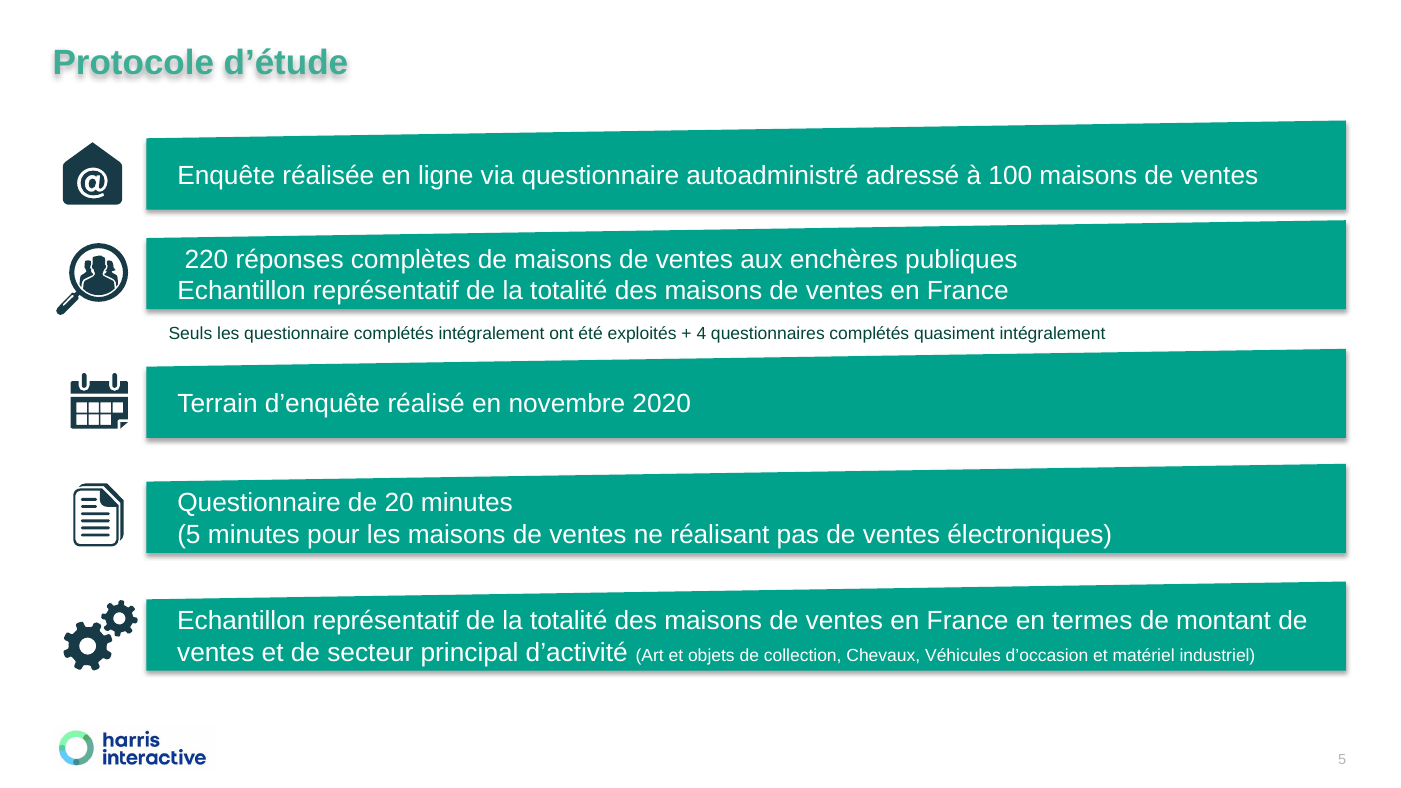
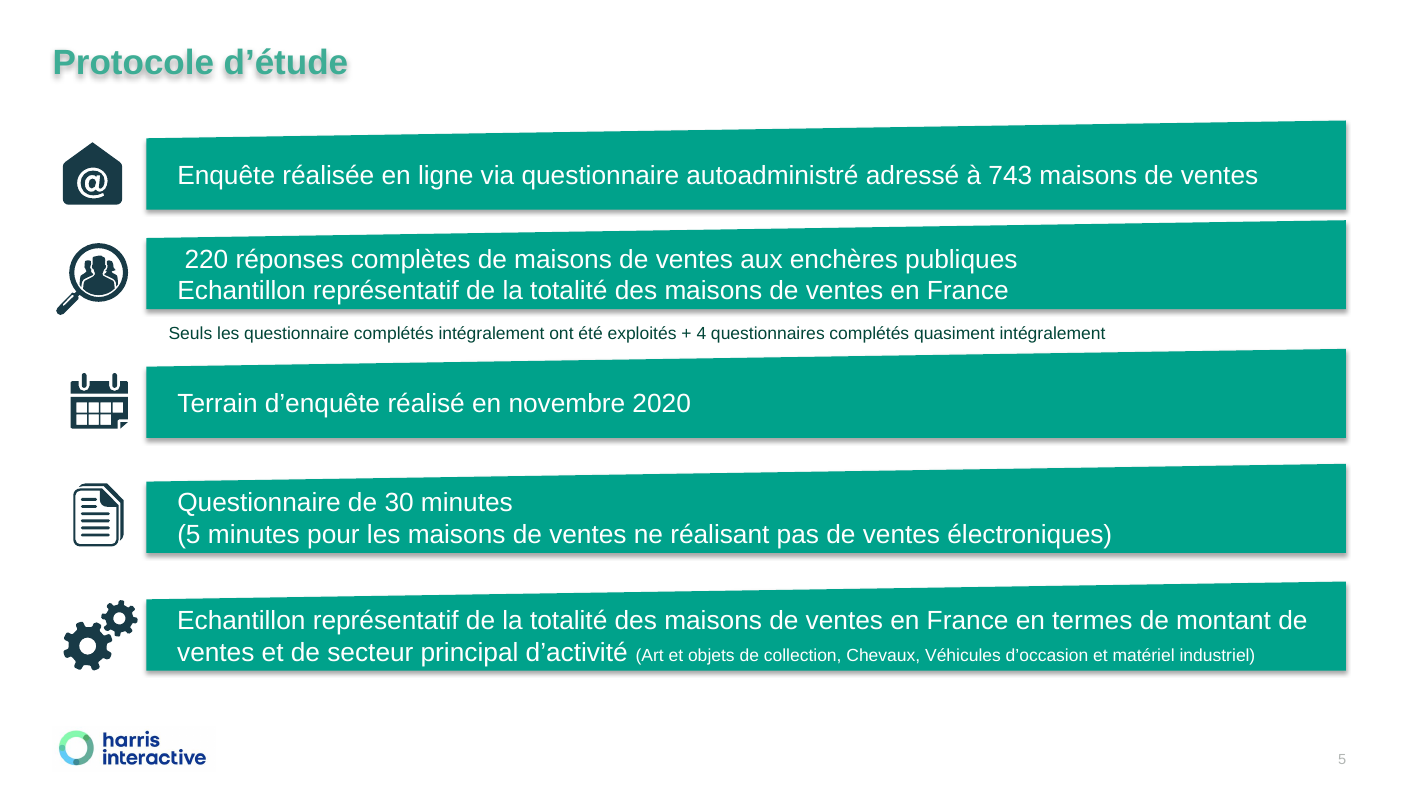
100: 100 -> 743
20: 20 -> 30
